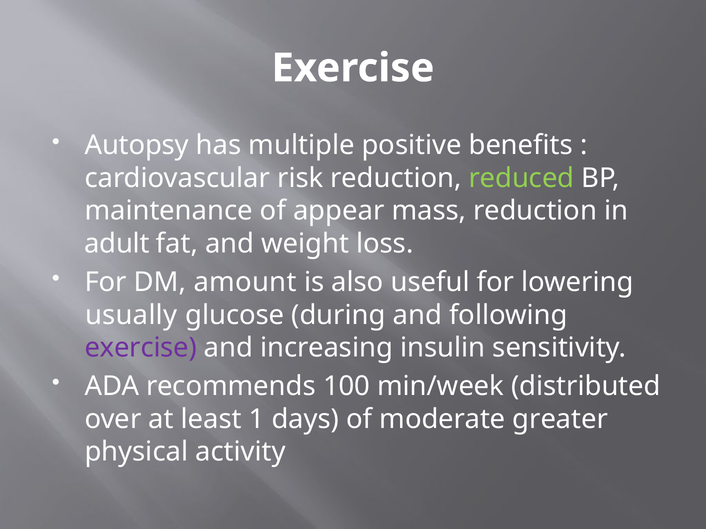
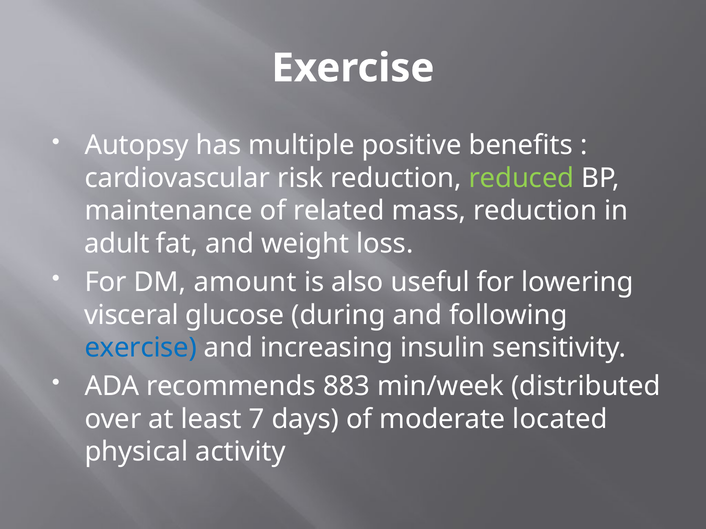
appear: appear -> related
usually: usually -> visceral
exercise at (141, 348) colour: purple -> blue
100: 100 -> 883
1: 1 -> 7
greater: greater -> located
